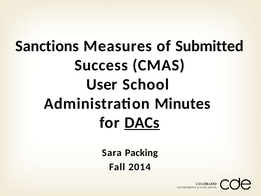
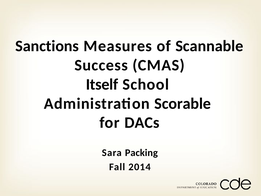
Submitted: Submitted -> Scannable
User: User -> Itself
Minutes: Minutes -> Scorable
DACs underline: present -> none
